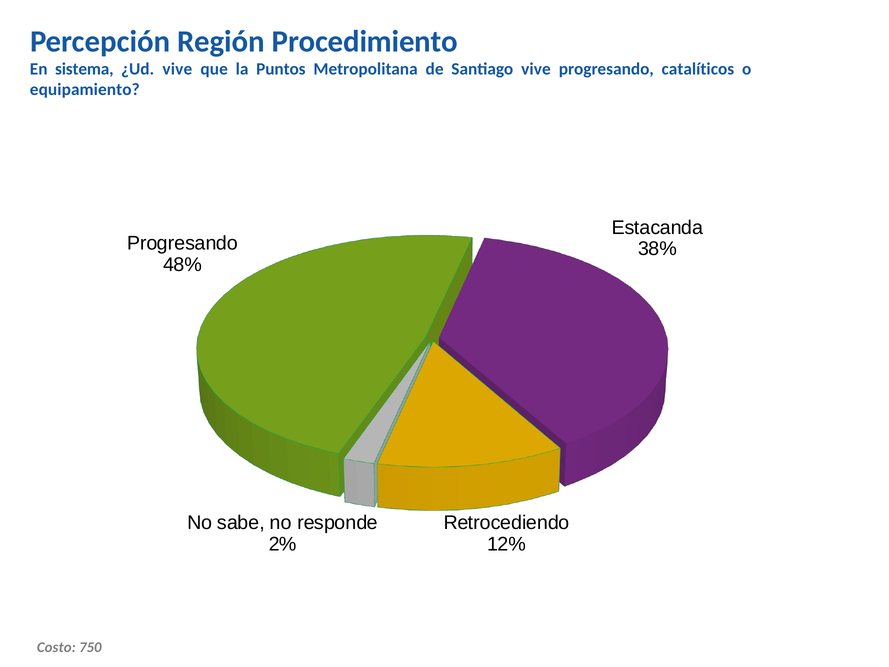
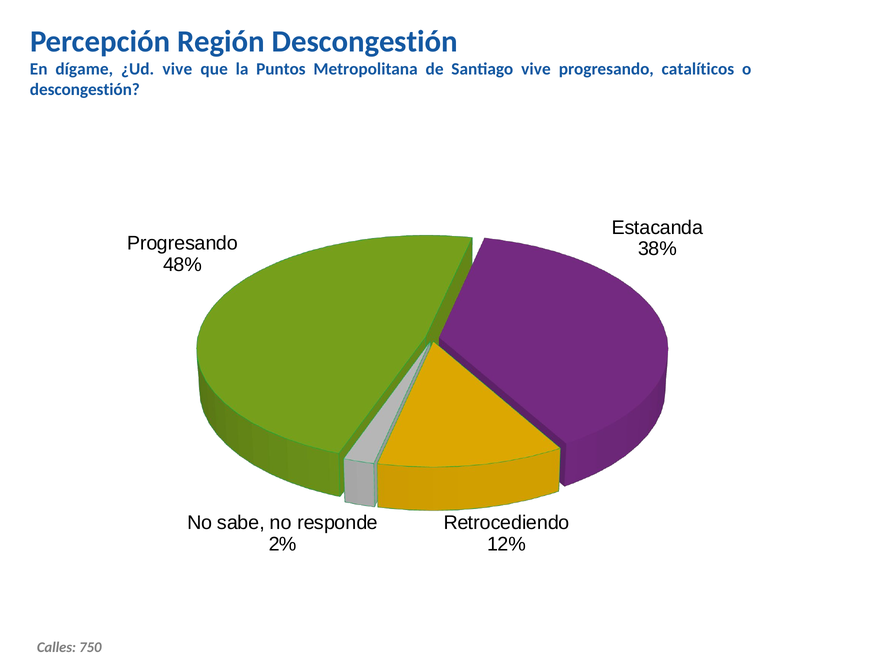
Región Procedimiento: Procedimiento -> Descongestión
sistema: sistema -> dígame
equipamiento at (85, 90): equipamiento -> descongestión
Costo: Costo -> Calles
